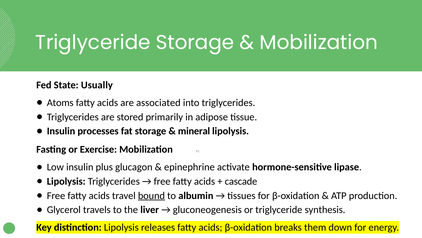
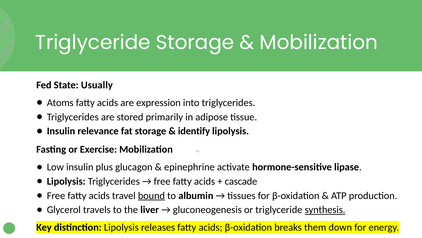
associated: associated -> expression
processes: processes -> relevance
mineral: mineral -> identify
synthesis underline: none -> present
